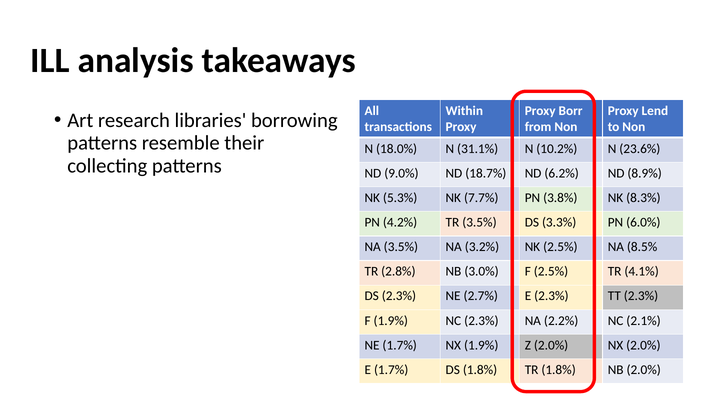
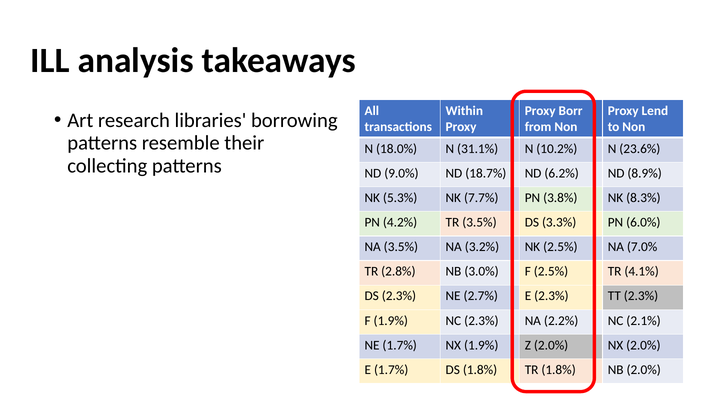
8.5%: 8.5% -> 7.0%
